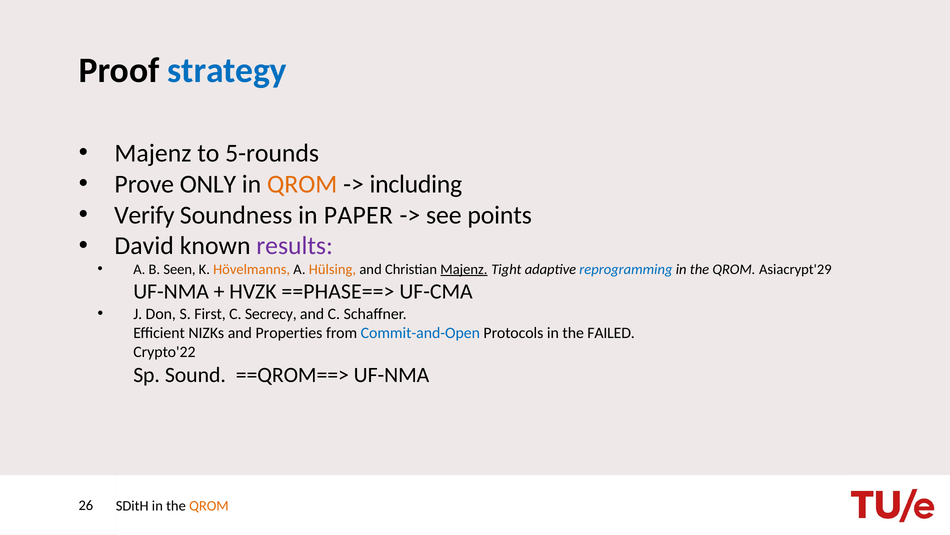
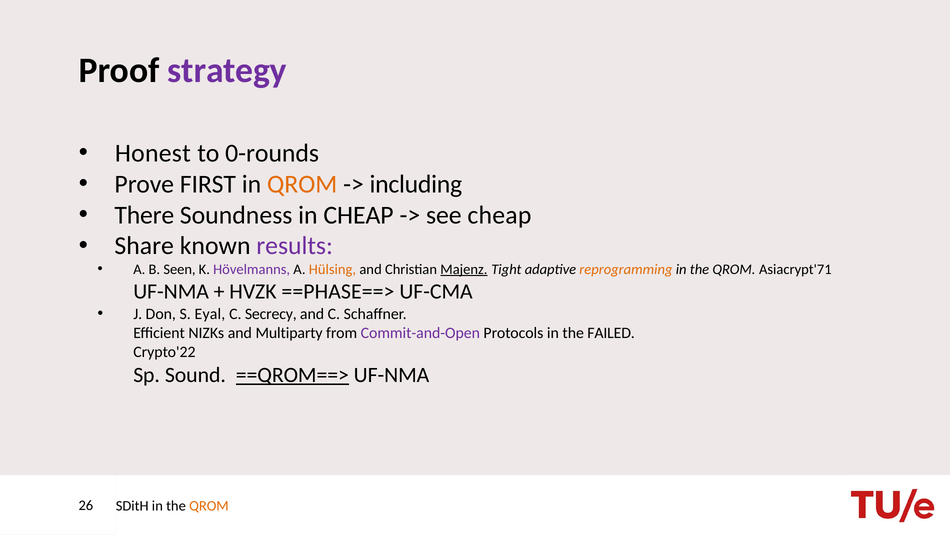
strategy colour: blue -> purple
Majenz at (153, 153): Majenz -> Honest
5-rounds: 5-rounds -> 0-rounds
ONLY: ONLY -> FIRST
Verify: Verify -> There
in PAPER: PAPER -> CHEAP
see points: points -> cheap
David: David -> Share
Hövelmanns colour: orange -> purple
reprogramming colour: blue -> orange
Asiacrypt'29: Asiacrypt'29 -> Asiacrypt'71
First: First -> Eyal
Properties: Properties -> Multiparty
Commit-and-Open colour: blue -> purple
==QROM==> underline: none -> present
